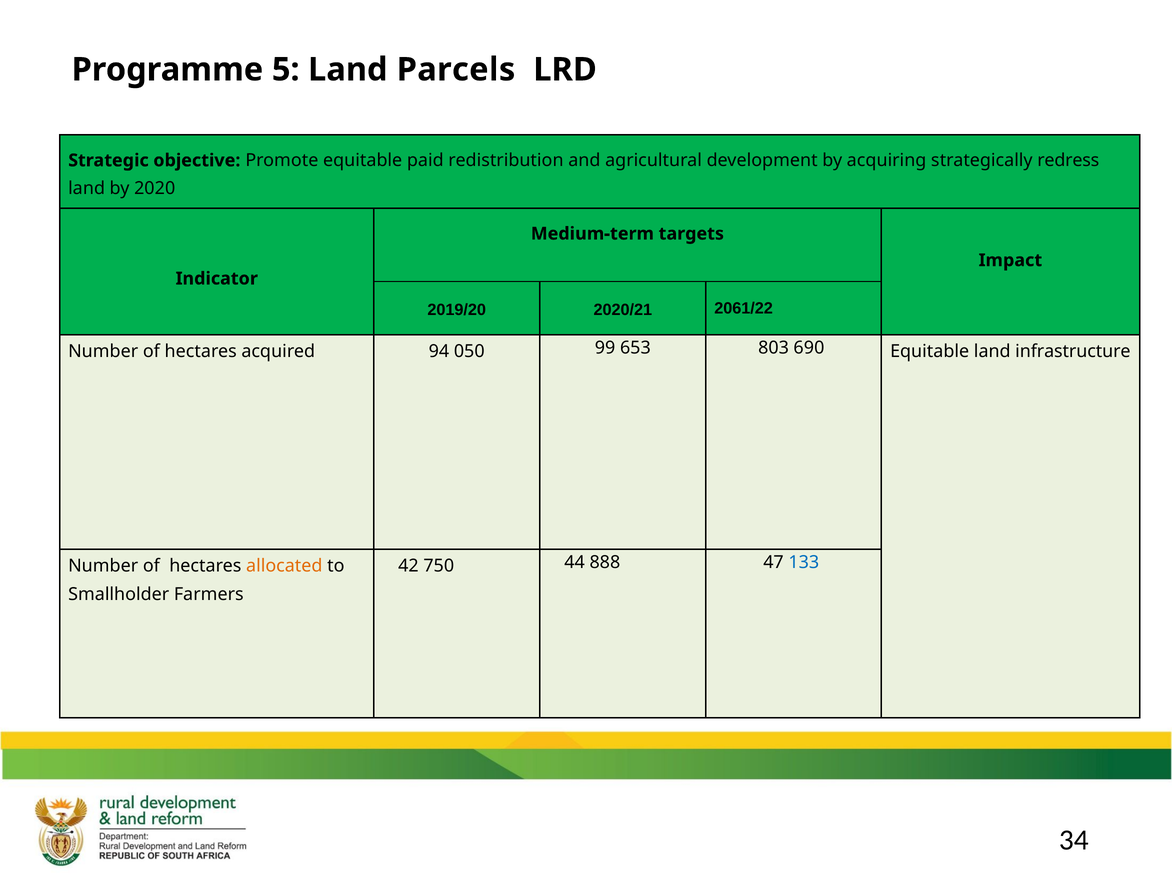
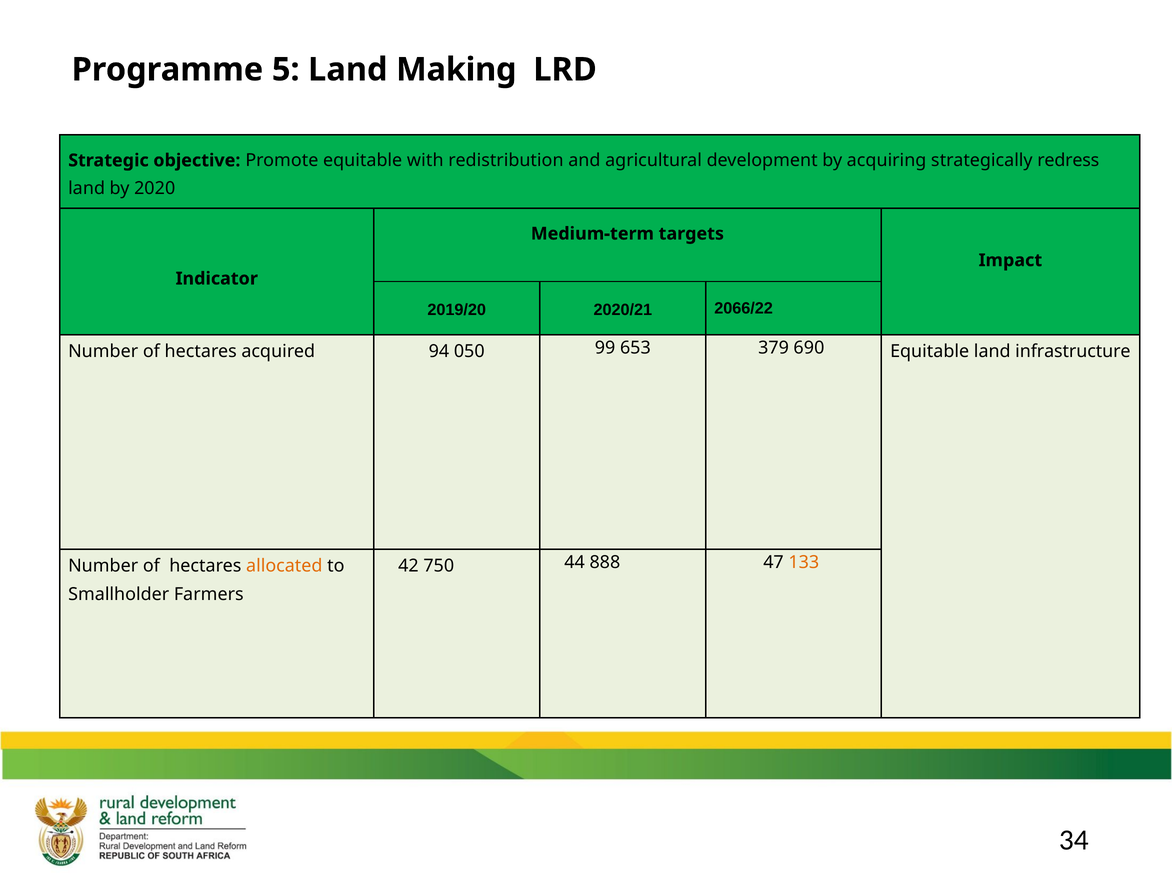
Parcels: Parcels -> Making
paid: paid -> with
2061/22: 2061/22 -> 2066/22
803: 803 -> 379
133 colour: blue -> orange
